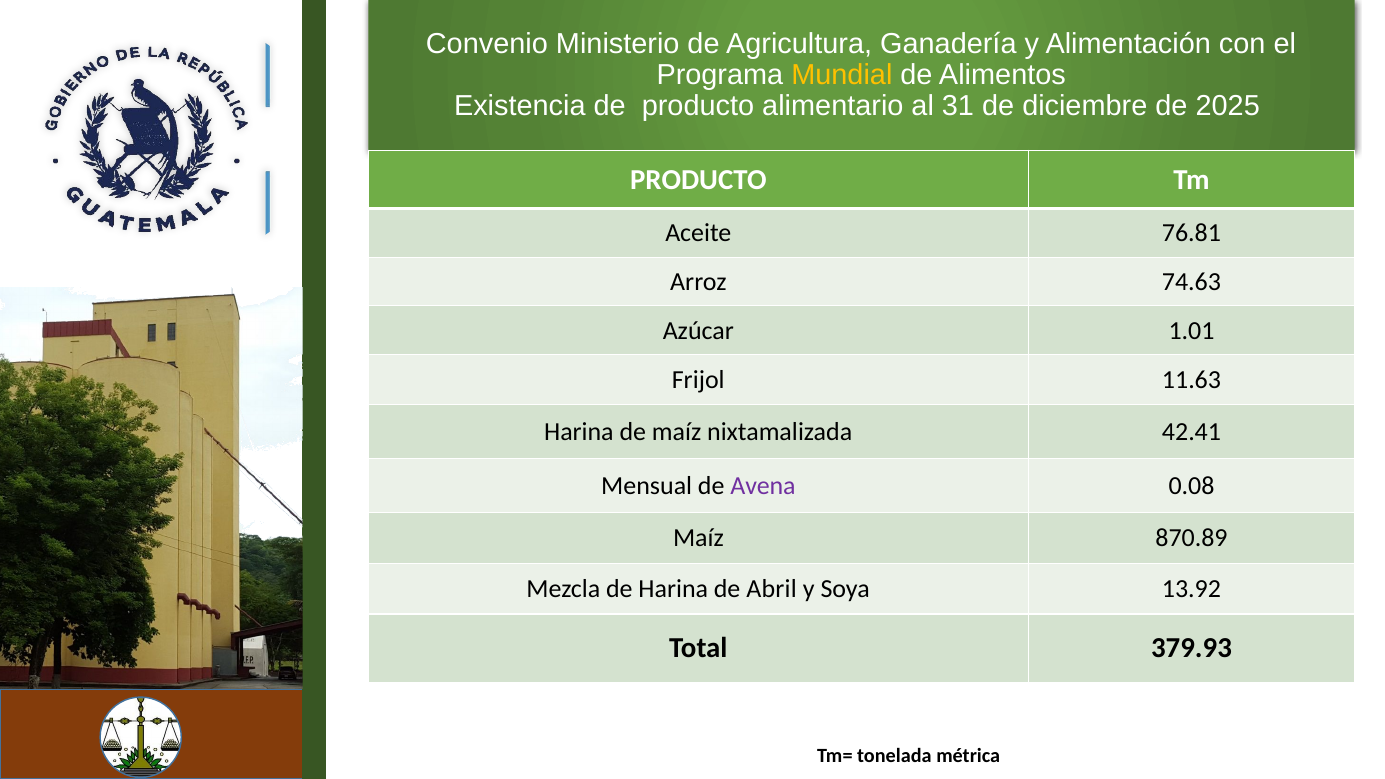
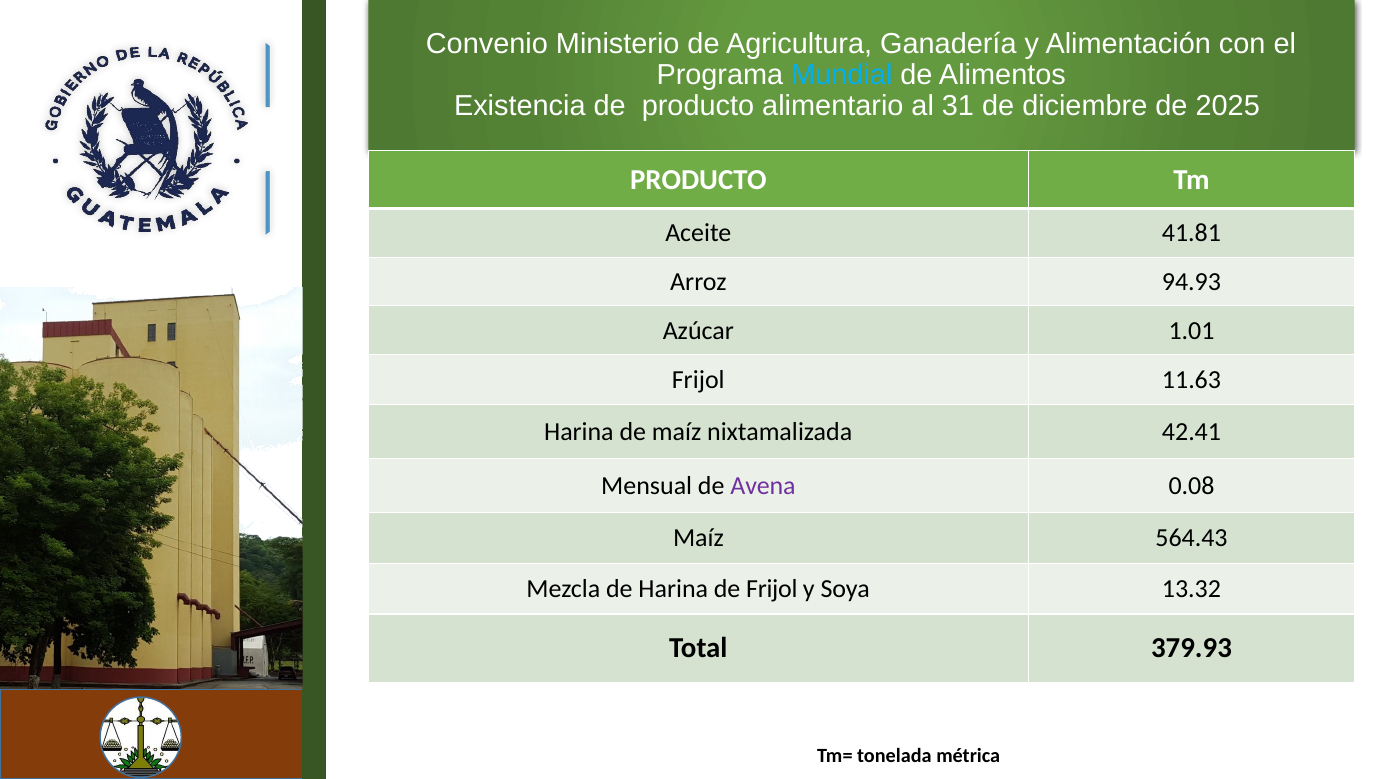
Mundial colour: yellow -> light blue
76.81: 76.81 -> 41.81
74.63: 74.63 -> 94.93
870.89: 870.89 -> 564.43
de Abril: Abril -> Frijol
13.92: 13.92 -> 13.32
